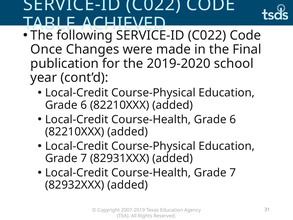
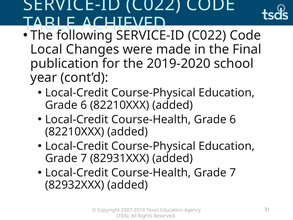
Once: Once -> Local
